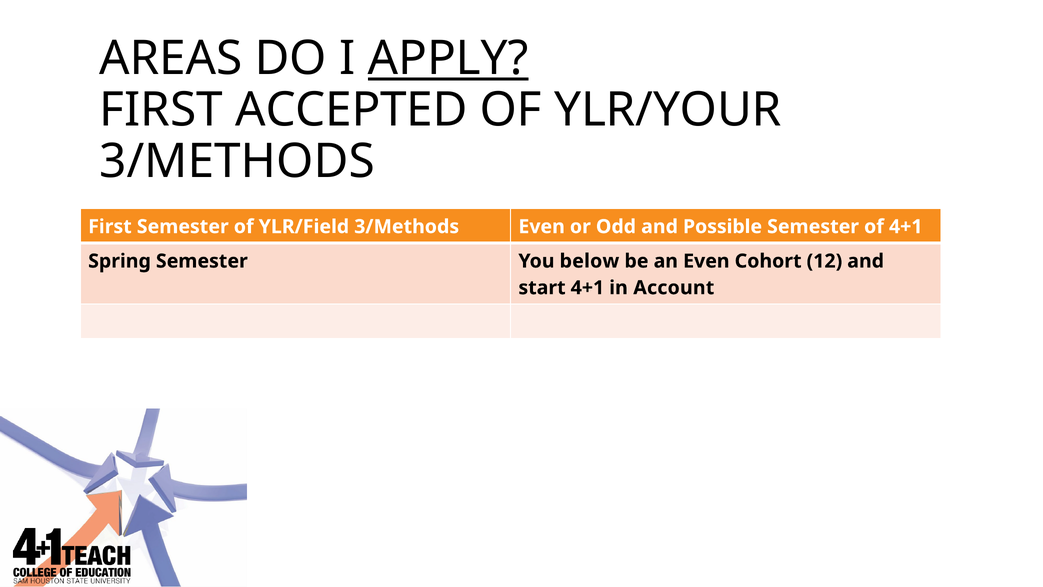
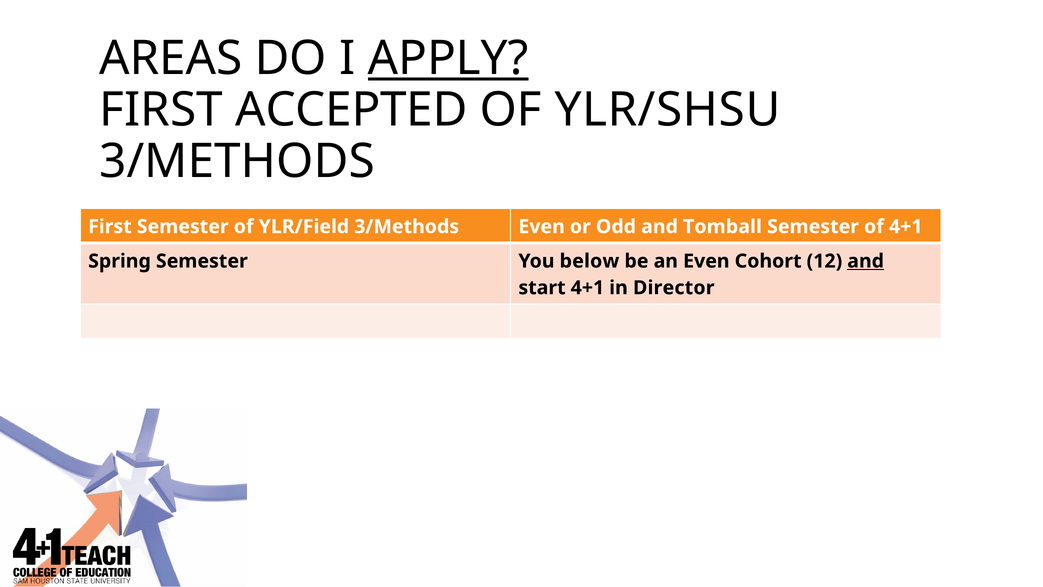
YLR/YOUR: YLR/YOUR -> YLR/SHSU
Possible: Possible -> Tomball
and at (866, 261) underline: none -> present
Account: Account -> Director
